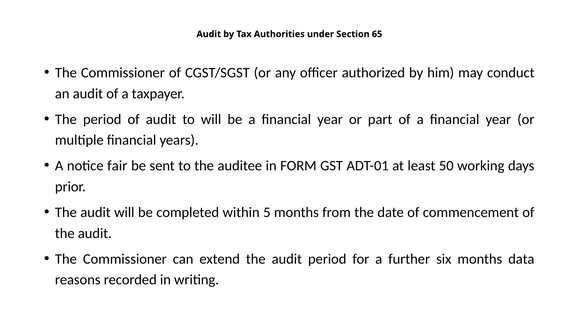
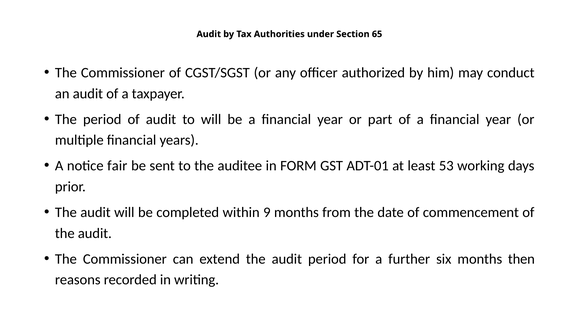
50: 50 -> 53
5: 5 -> 9
data: data -> then
